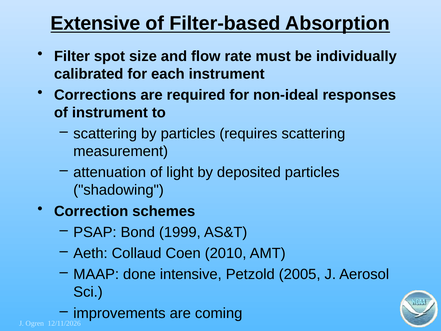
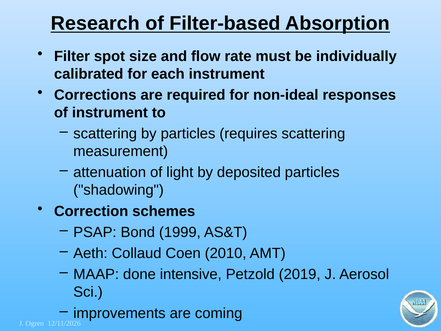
Extensive: Extensive -> Research
2005: 2005 -> 2019
